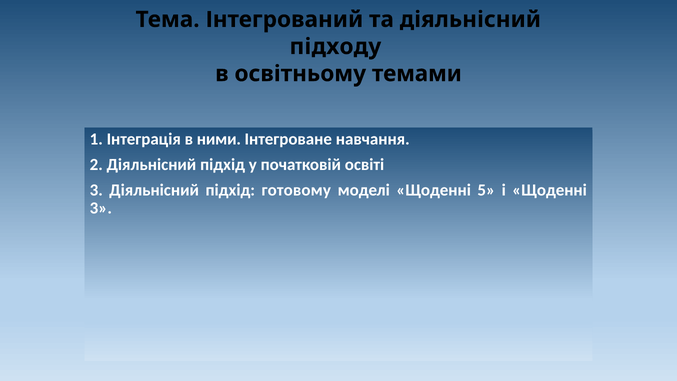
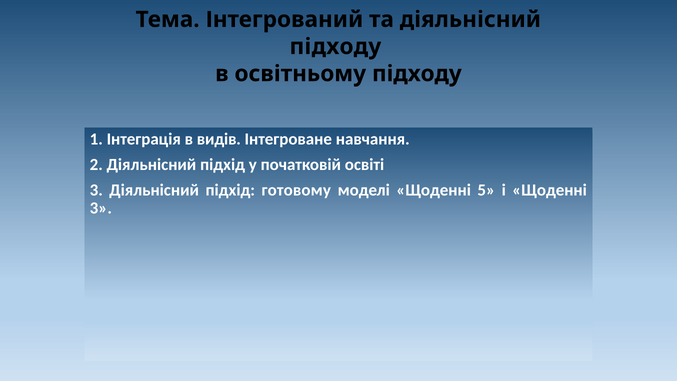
освітньому темами: темами -> підходу
ними: ними -> видів
